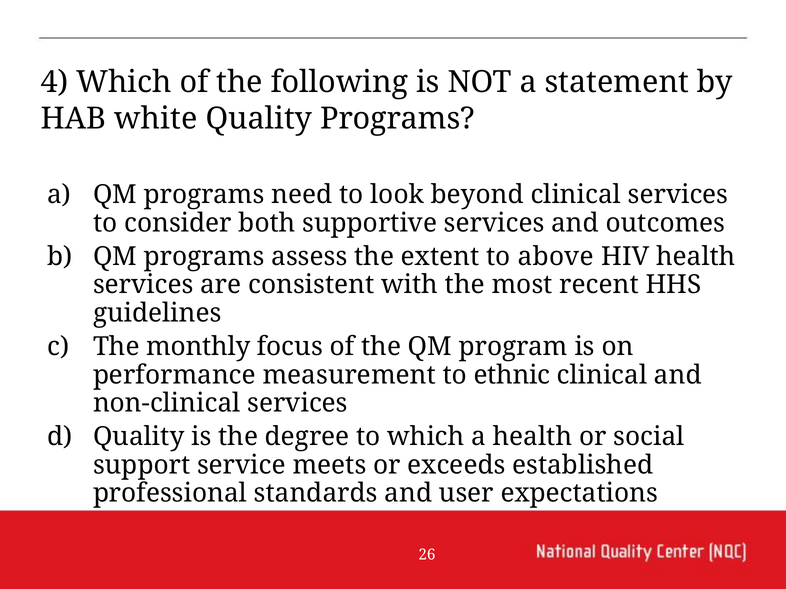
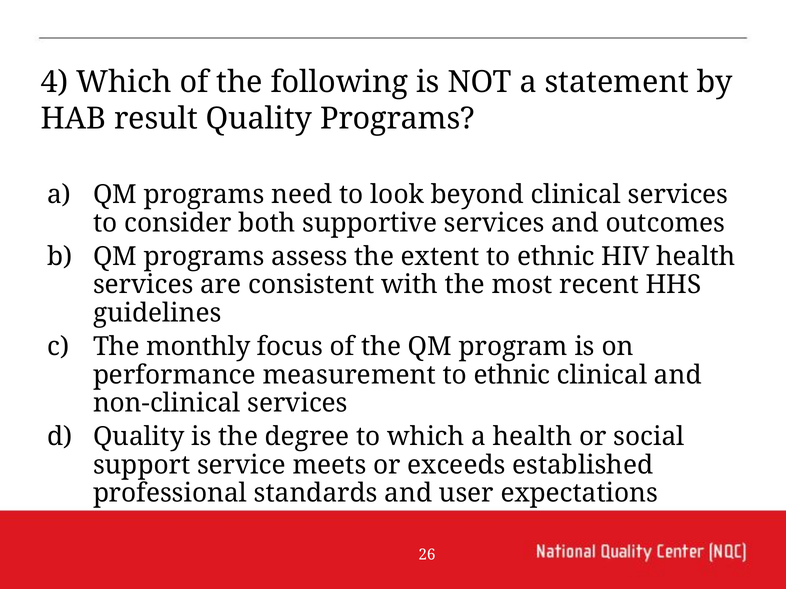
white: white -> result
extent to above: above -> ethnic
